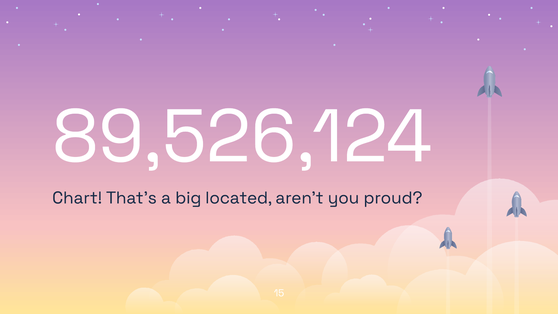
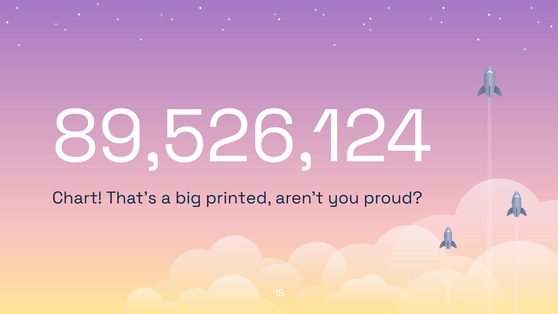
located: located -> printed
